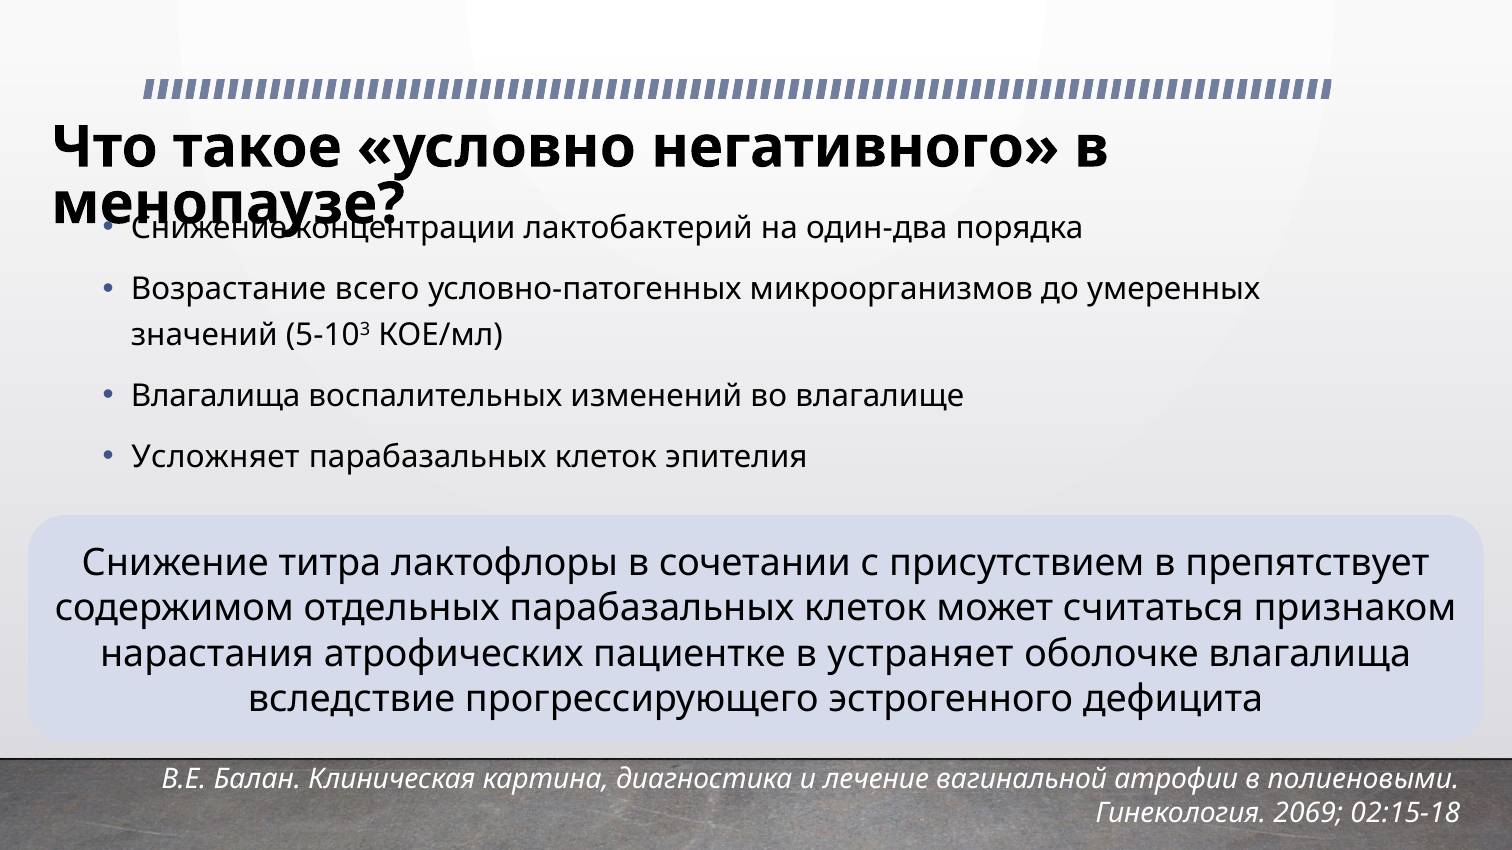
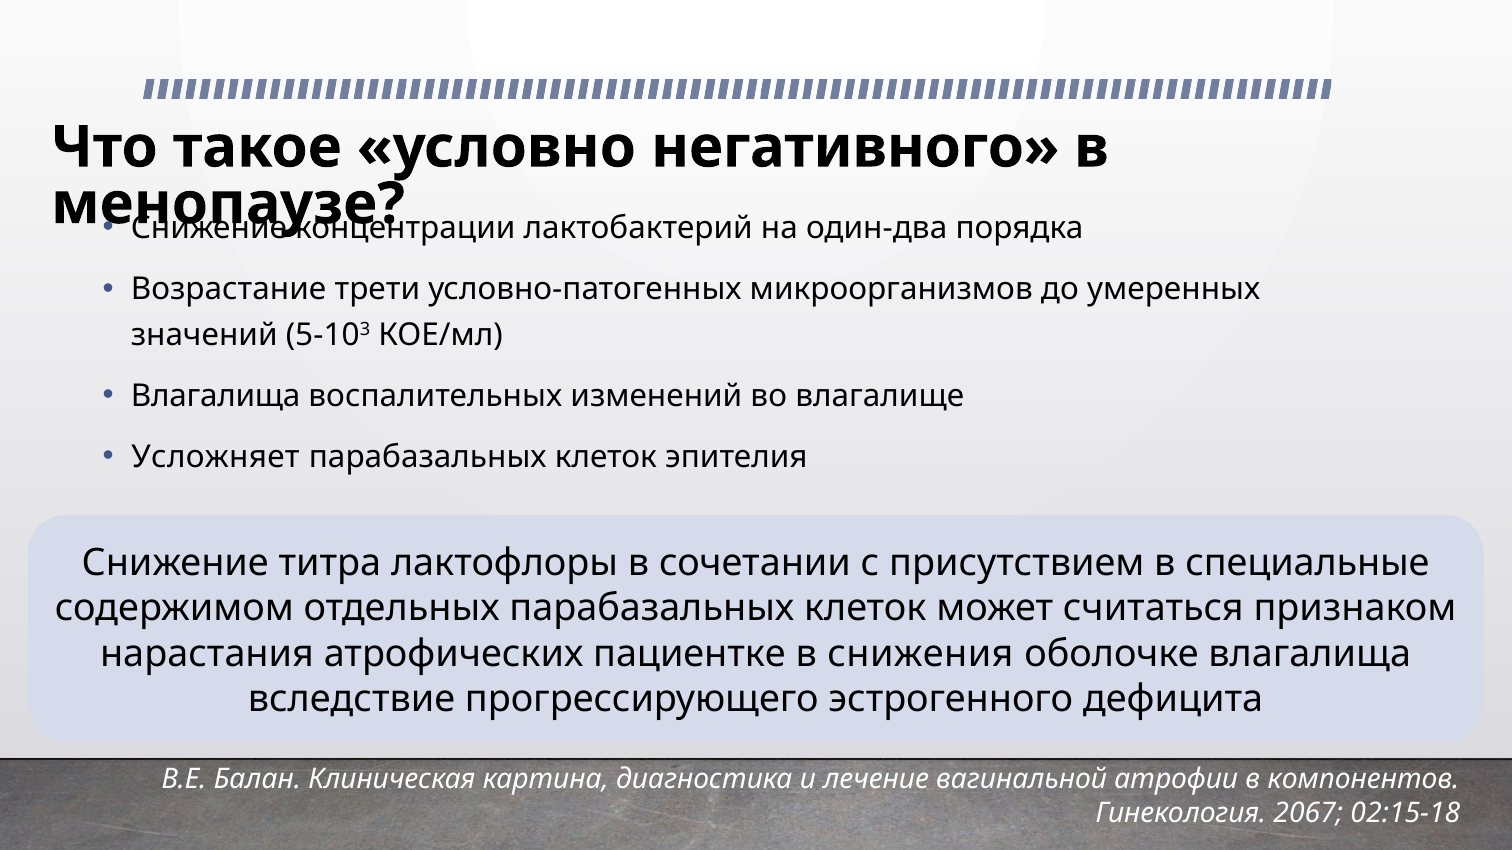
всего: всего -> трети
препятствует: препятствует -> специальные
устраняет: устраняет -> снижения
полиеновыми: полиеновыми -> компонентов
2069: 2069 -> 2067
